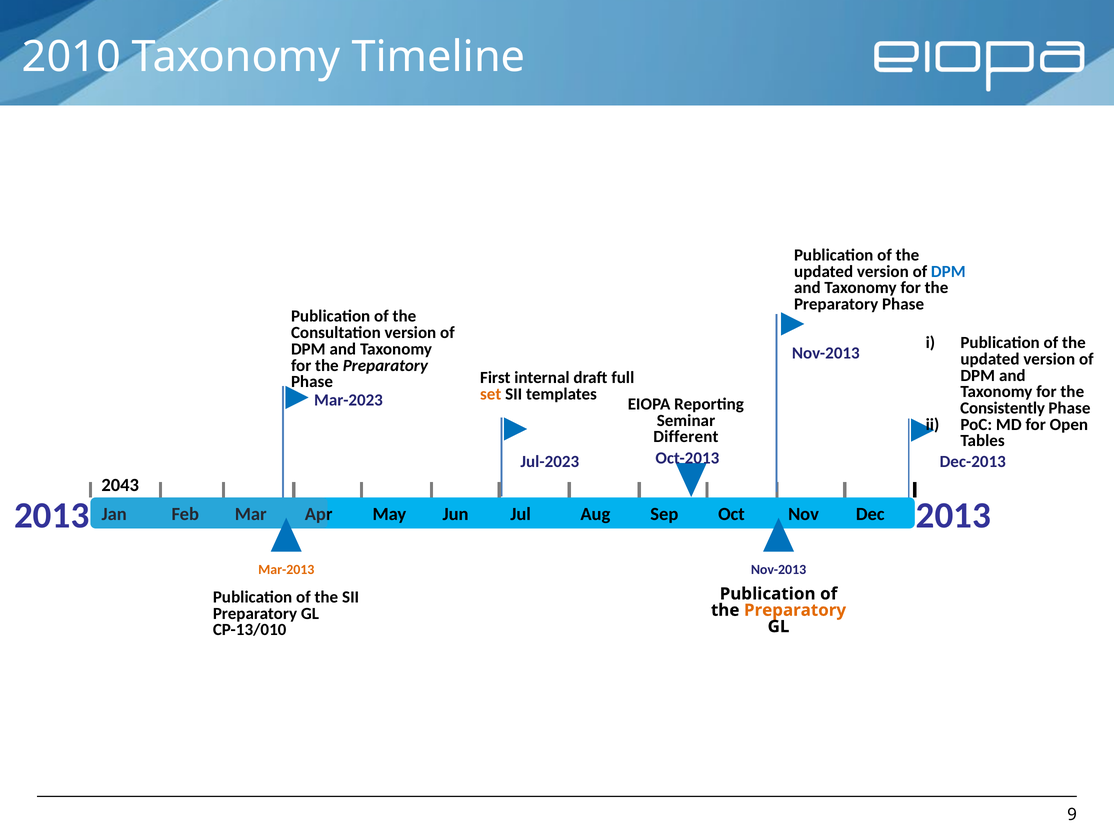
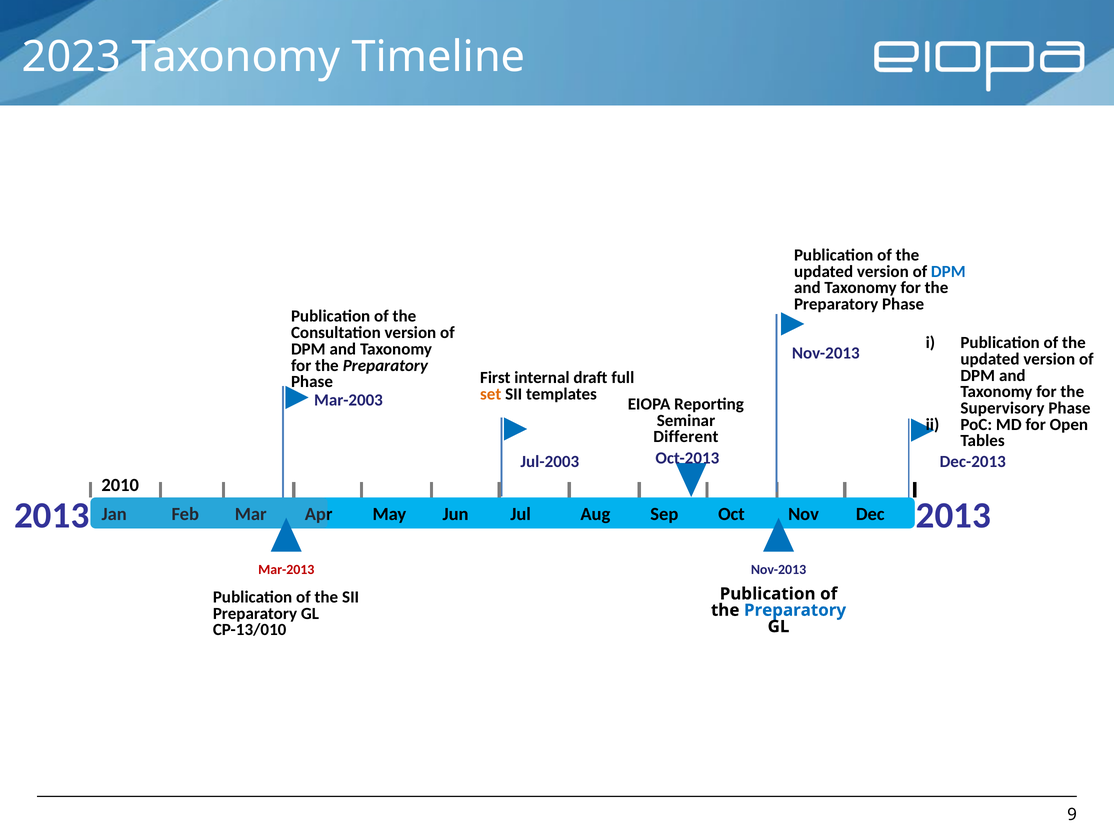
2010: 2010 -> 2023
Mar-2023: Mar-2023 -> Mar-2003
Consistently: Consistently -> Supervisory
Jul-2023: Jul-2023 -> Jul-2003
2043: 2043 -> 2010
Mar-2013 colour: orange -> red
Preparatory at (795, 611) colour: orange -> blue
